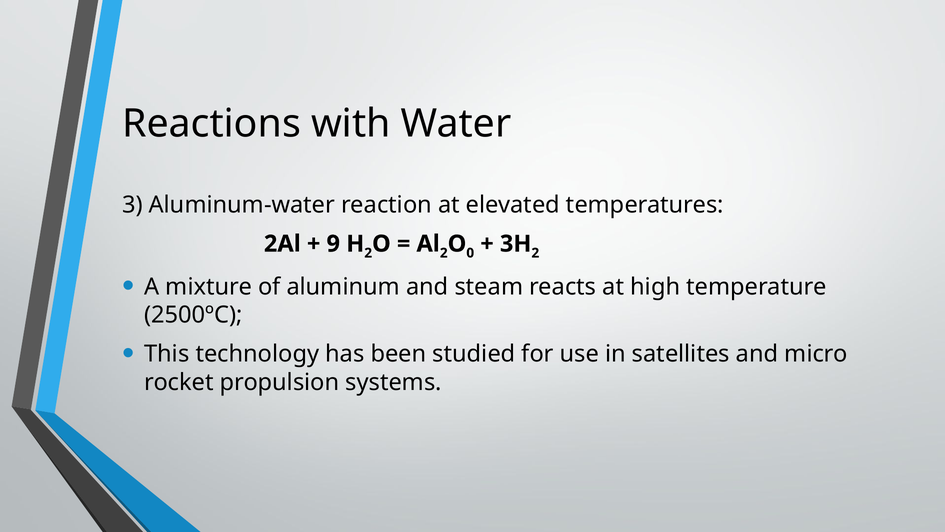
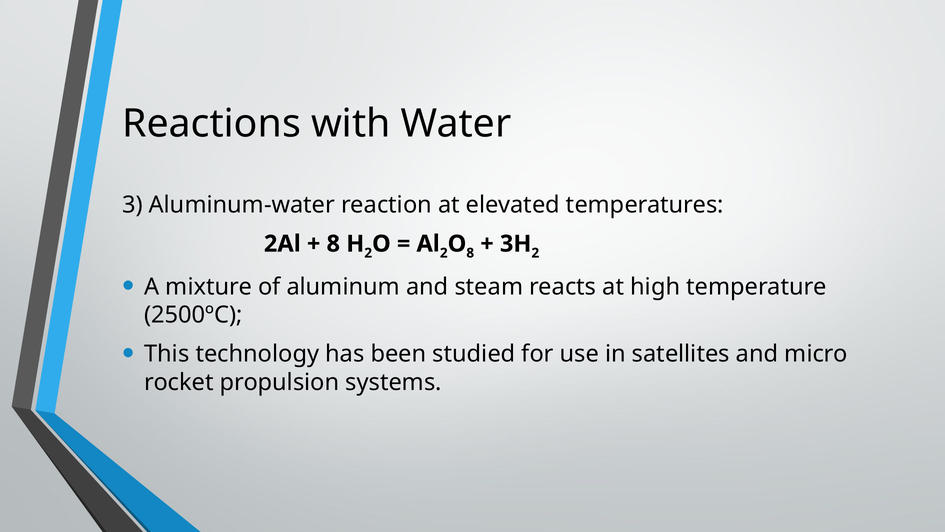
9 at (333, 244): 9 -> 8
0 at (470, 253): 0 -> 8
